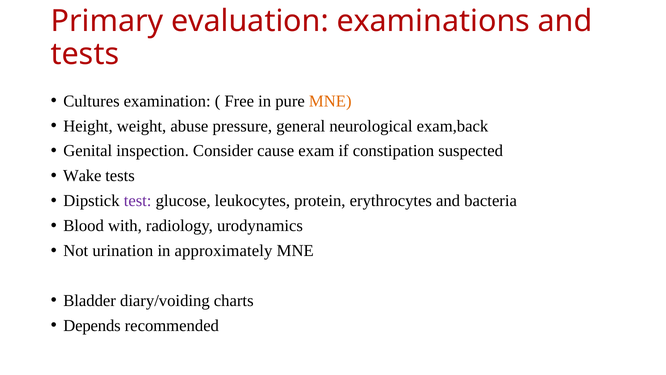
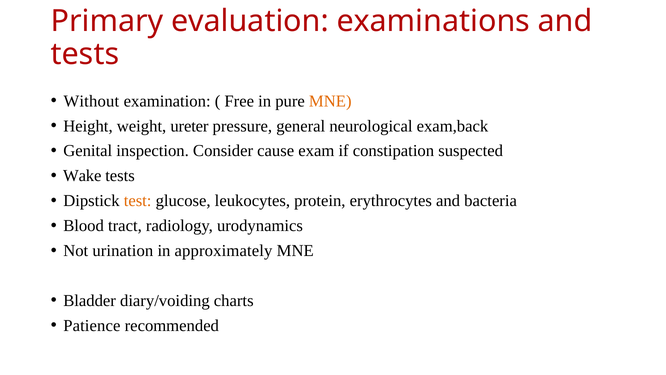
Cultures: Cultures -> Without
abuse: abuse -> ureter
test colour: purple -> orange
with: with -> tract
Depends: Depends -> Patience
